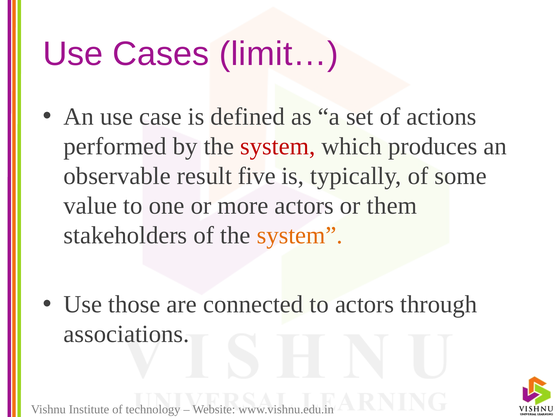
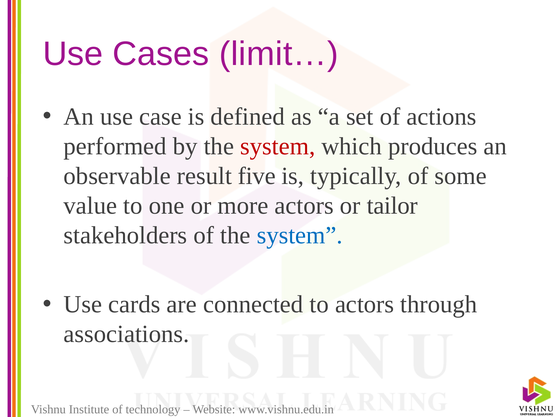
them: them -> tailor
system at (300, 236) colour: orange -> blue
those: those -> cards
